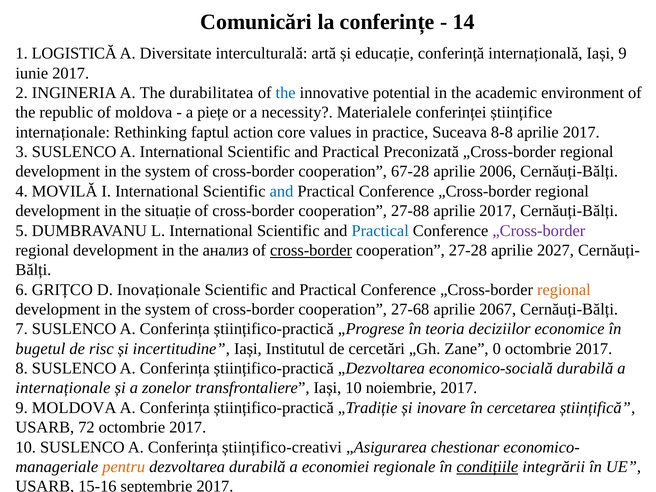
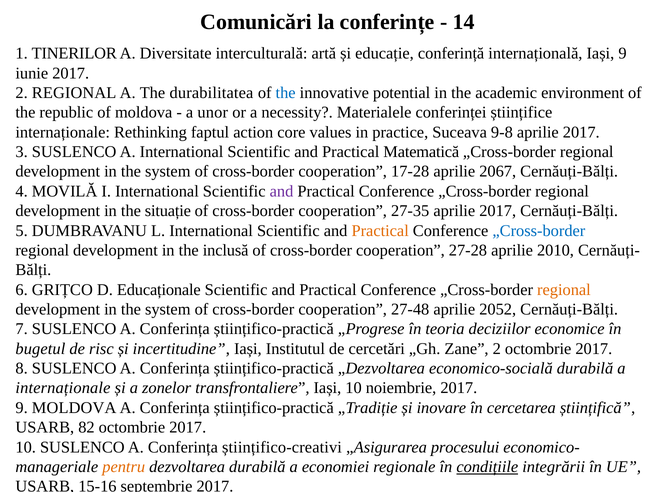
LOGISTICĂ: LOGISTICĂ -> TINERILOR
2 INGINERIA: INGINERIA -> REGIONAL
piețe: piețe -> unor
8-8: 8-8 -> 9-8
Preconizată: Preconizată -> Matematică
67-28: 67-28 -> 17-28
2006: 2006 -> 2067
and at (282, 191) colour: blue -> purple
27-88: 27-88 -> 27-35
Practical at (380, 231) colour: blue -> orange
„Cross-border at (539, 231) colour: purple -> blue
анализ: анализ -> inclusă
cross-border at (311, 250) underline: present -> none
2027: 2027 -> 2010
Inovaționale: Inovaționale -> Educaționale
27-68: 27-68 -> 27-48
2067: 2067 -> 2052
Zane 0: 0 -> 2
72: 72 -> 82
chestionar: chestionar -> procesului
